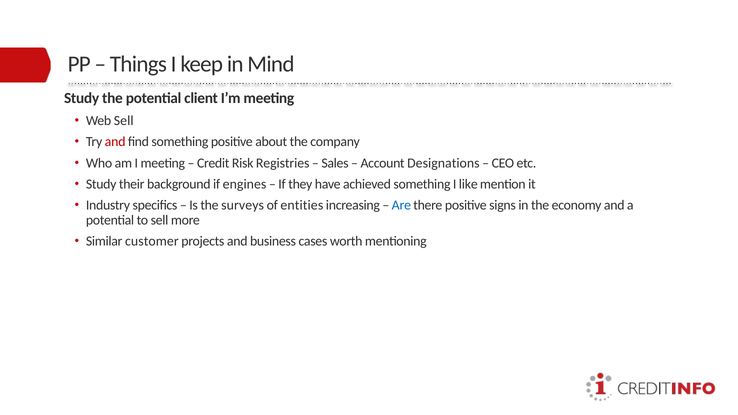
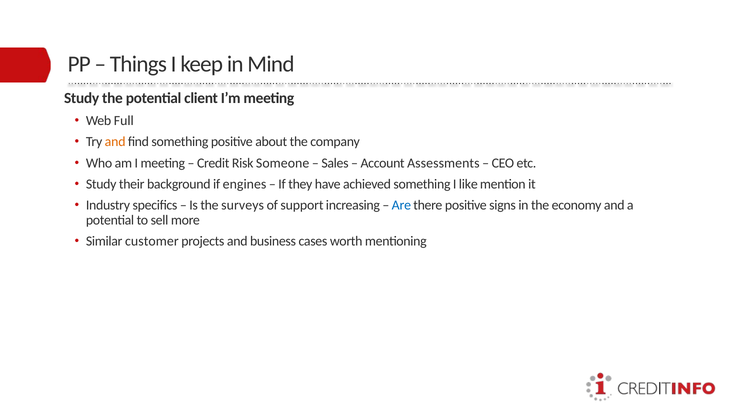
Web Sell: Sell -> Full
and at (115, 142) colour: red -> orange
Registries: Registries -> Someone
Designations: Designations -> Assessments
entities: entities -> support
